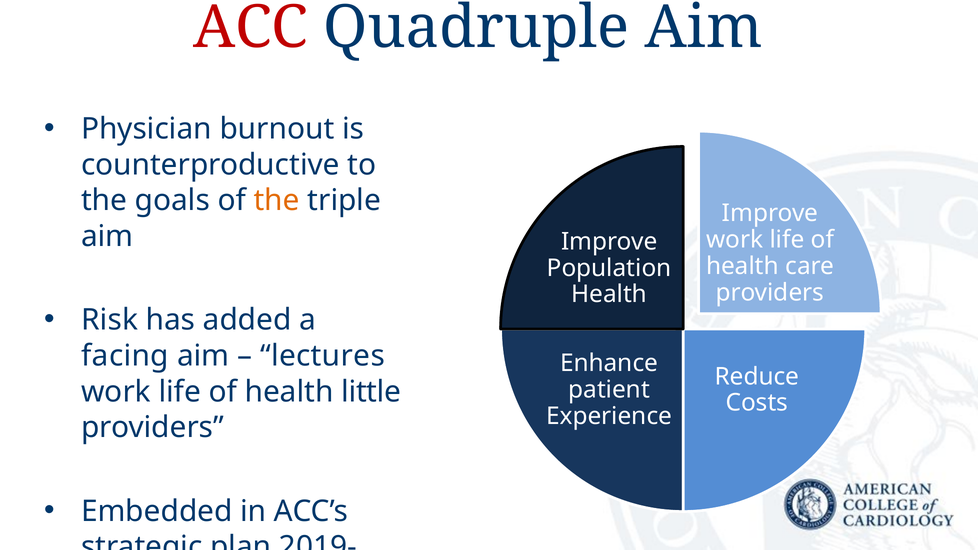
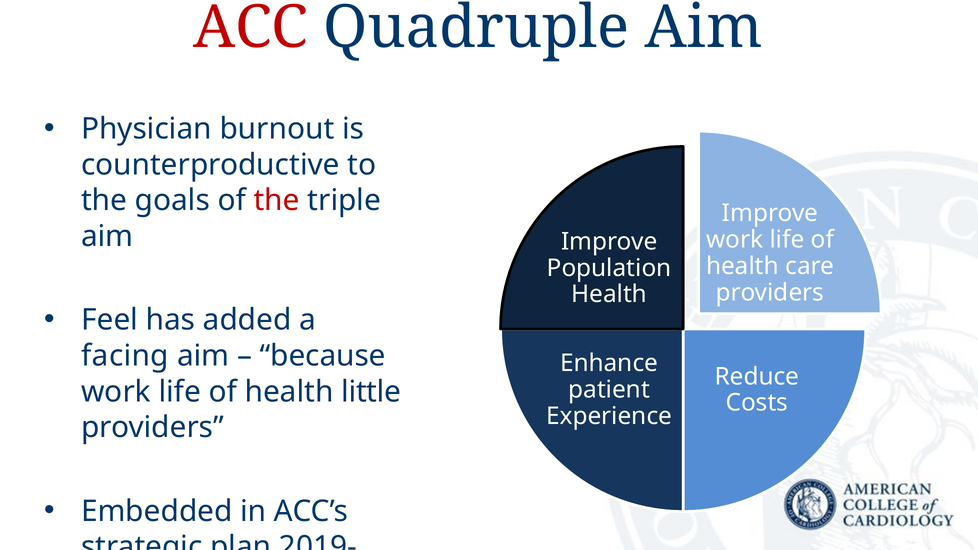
the at (277, 201) colour: orange -> red
Risk: Risk -> Feel
lectures: lectures -> because
